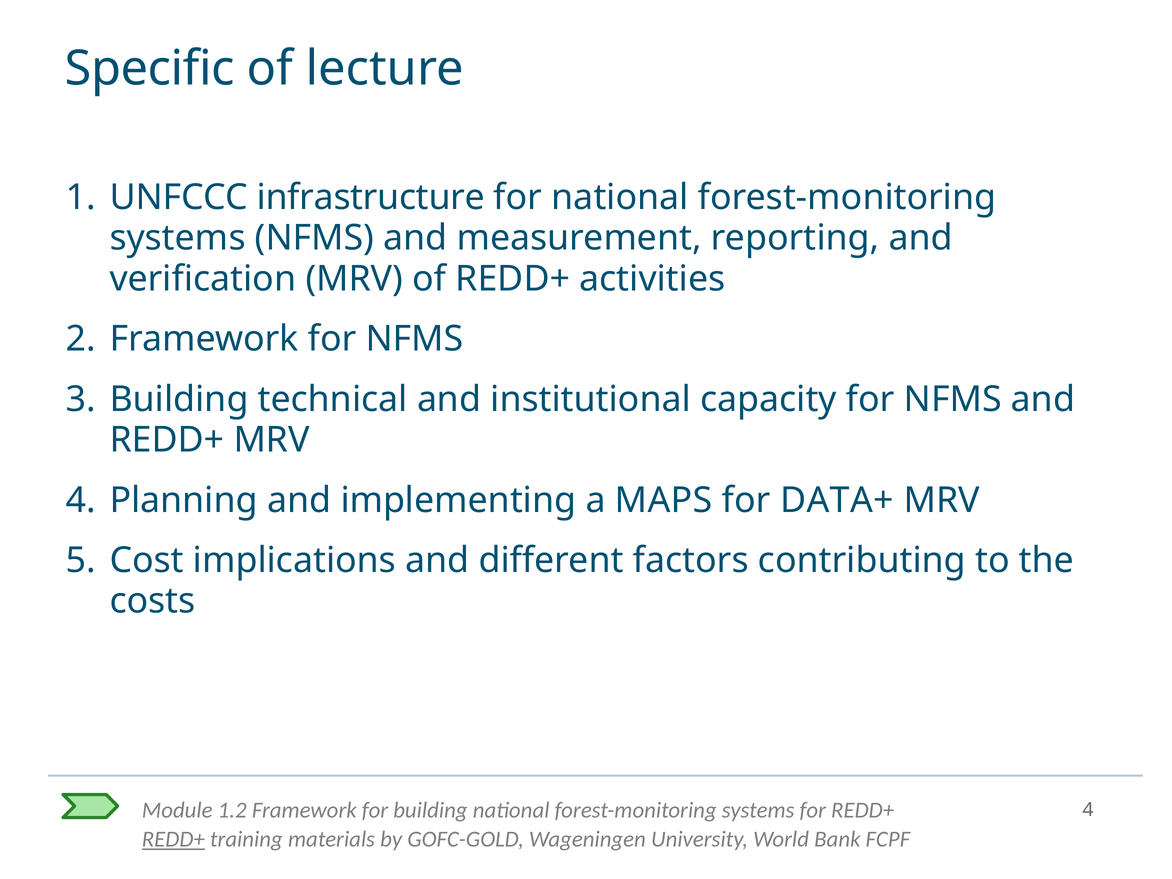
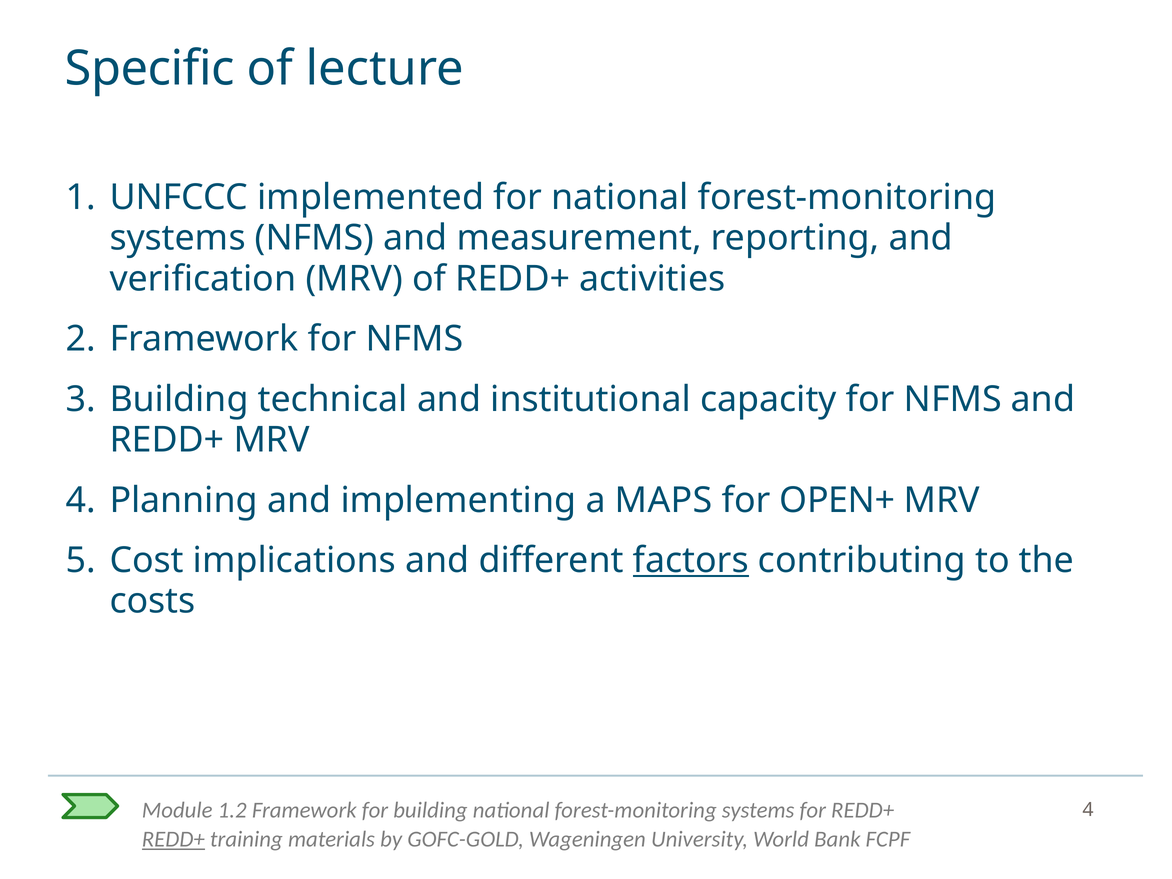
infrastructure: infrastructure -> implemented
DATA+: DATA+ -> OPEN+
factors underline: none -> present
